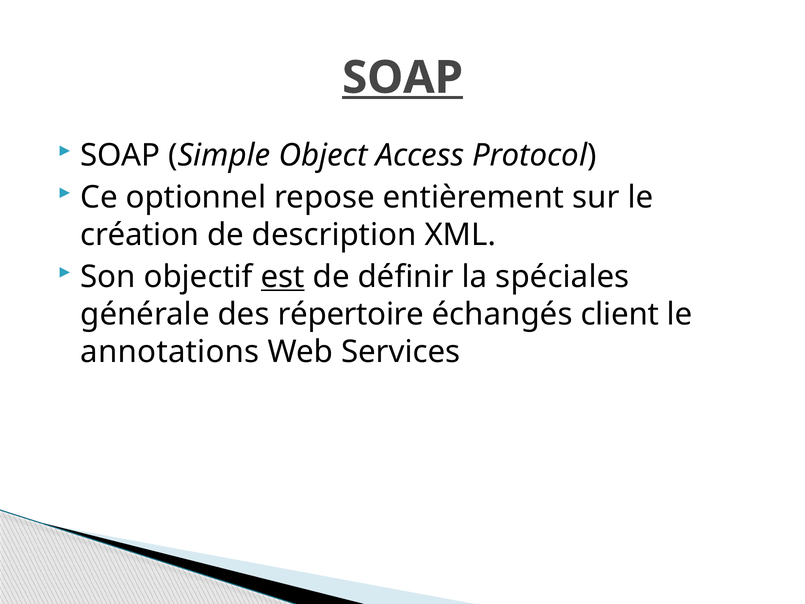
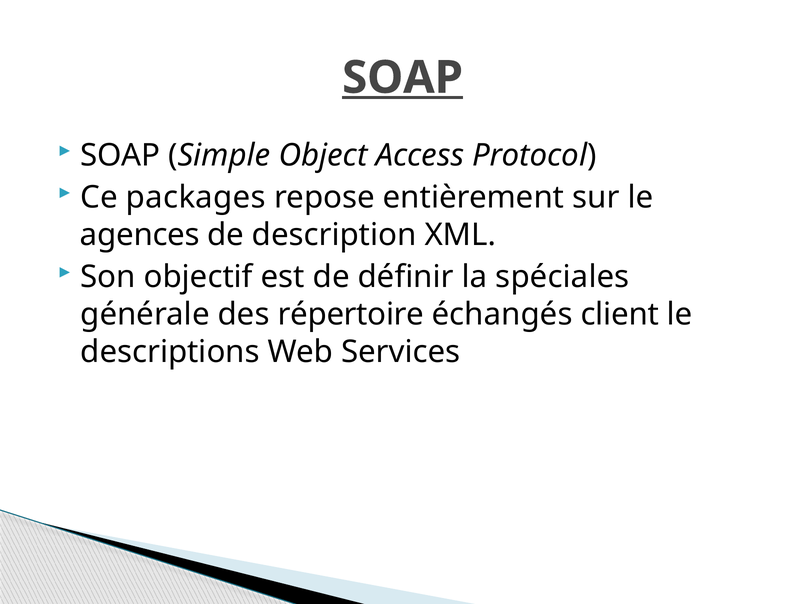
optionnel: optionnel -> packages
création: création -> agences
est underline: present -> none
annotations: annotations -> descriptions
